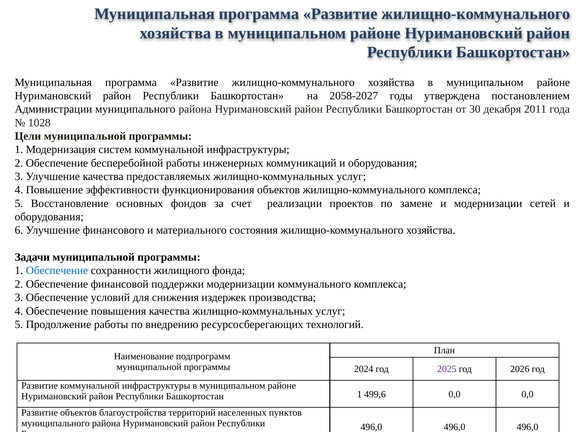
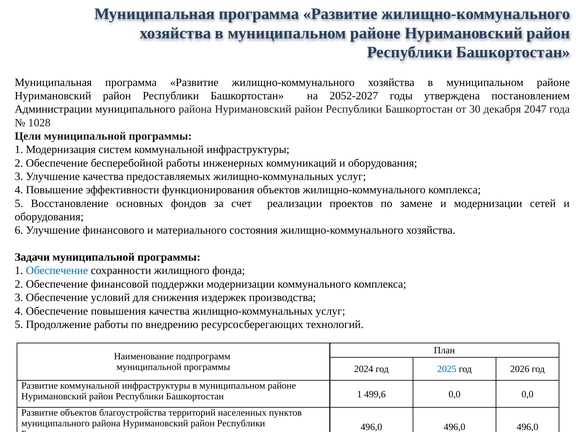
2058-2027: 2058-2027 -> 2052-2027
2011: 2011 -> 2047
2025 colour: purple -> blue
